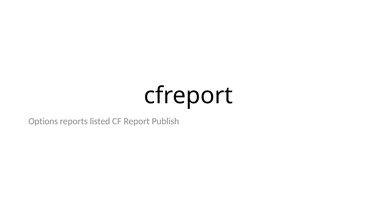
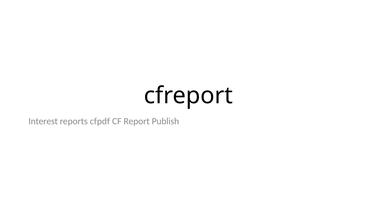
Options: Options -> Interest
listed: listed -> cfpdf
